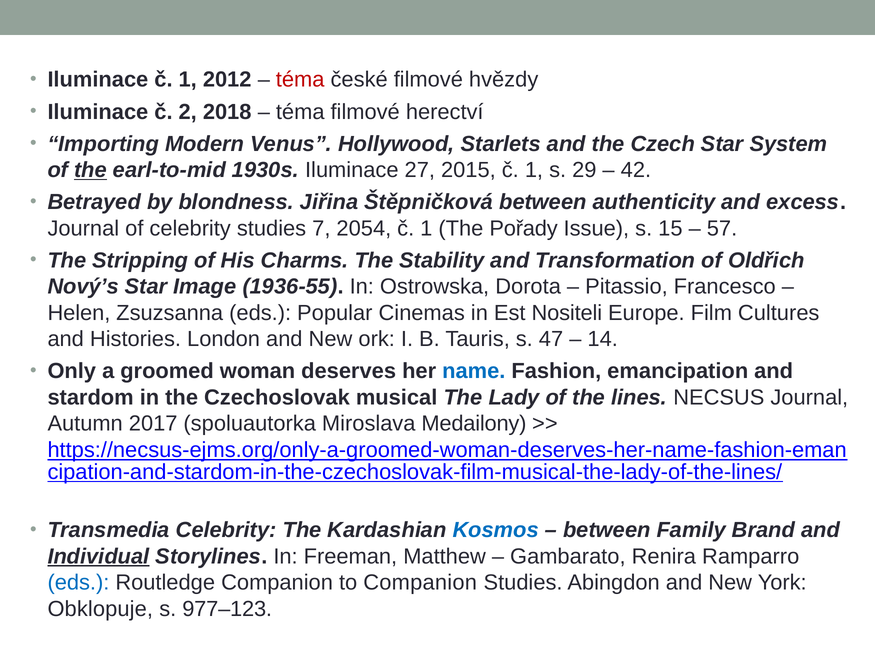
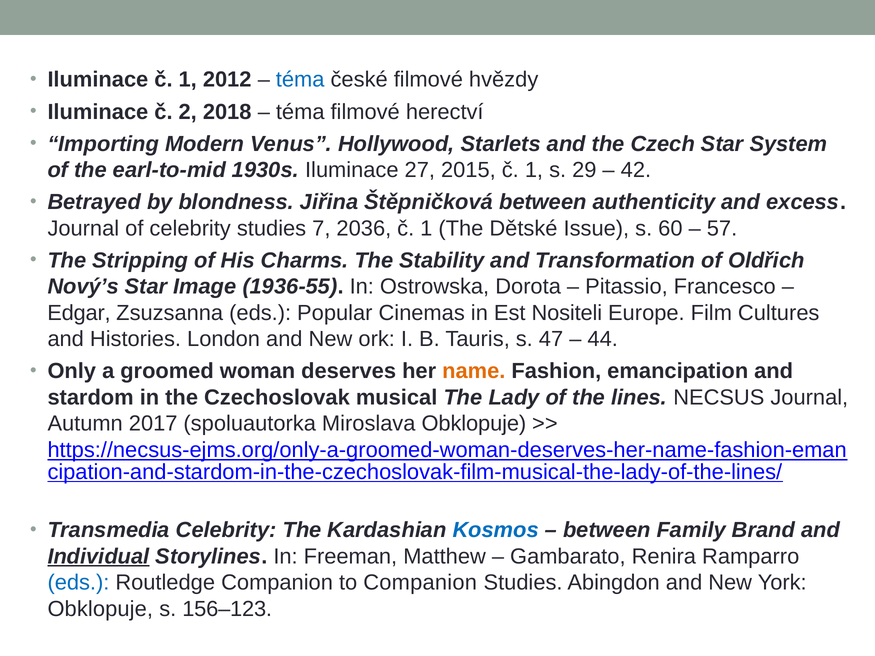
téma at (300, 80) colour: red -> blue
the at (91, 170) underline: present -> none
2054: 2054 -> 2036
Pořady: Pořady -> Dětské
15: 15 -> 60
Helen: Helen -> Edgar
14: 14 -> 44
name colour: blue -> orange
Miroslava Medailony: Medailony -> Obklopuje
977–123: 977–123 -> 156–123
